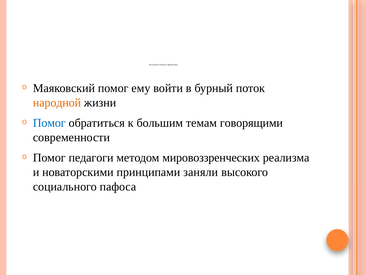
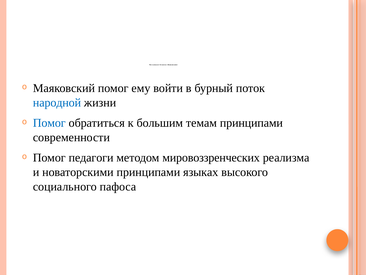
народной colour: orange -> blue
темам говорящими: говорящими -> принципами
заняли: заняли -> языках
